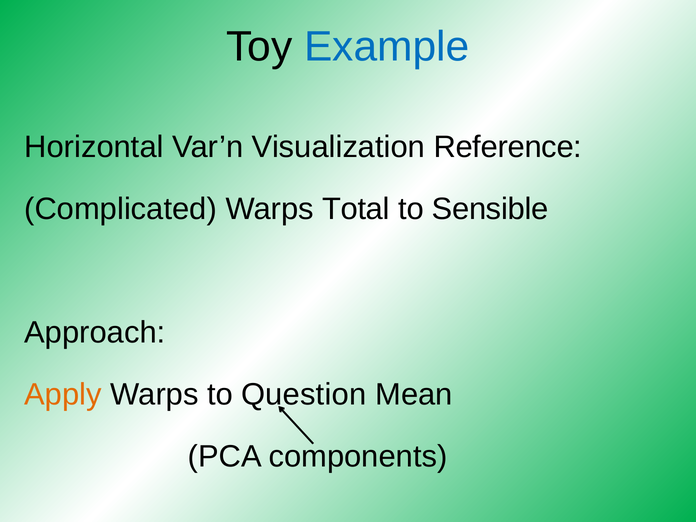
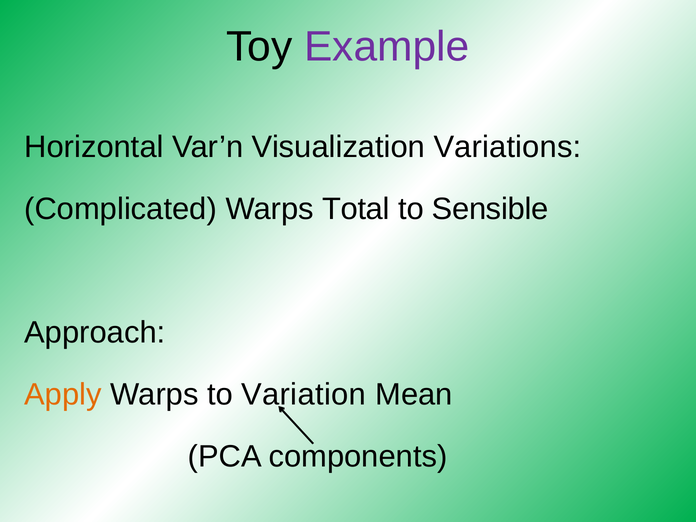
Example colour: blue -> purple
Reference: Reference -> Variations
Question: Question -> Variation
